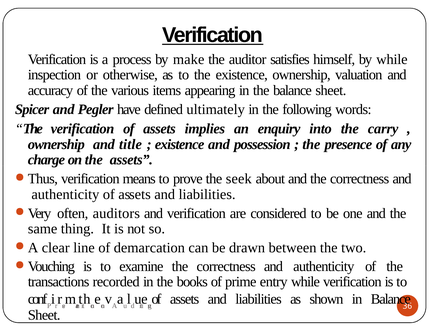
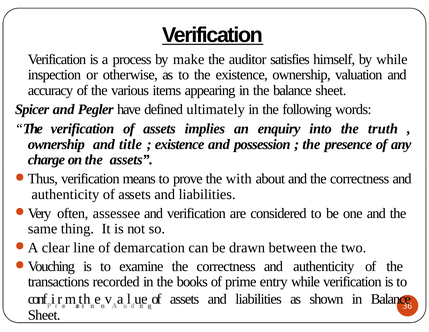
carry: carry -> truth
seek: seek -> with
auditors: auditors -> assessee
